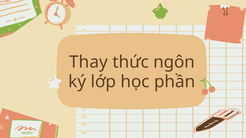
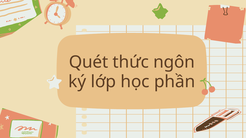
Thay: Thay -> Quét
